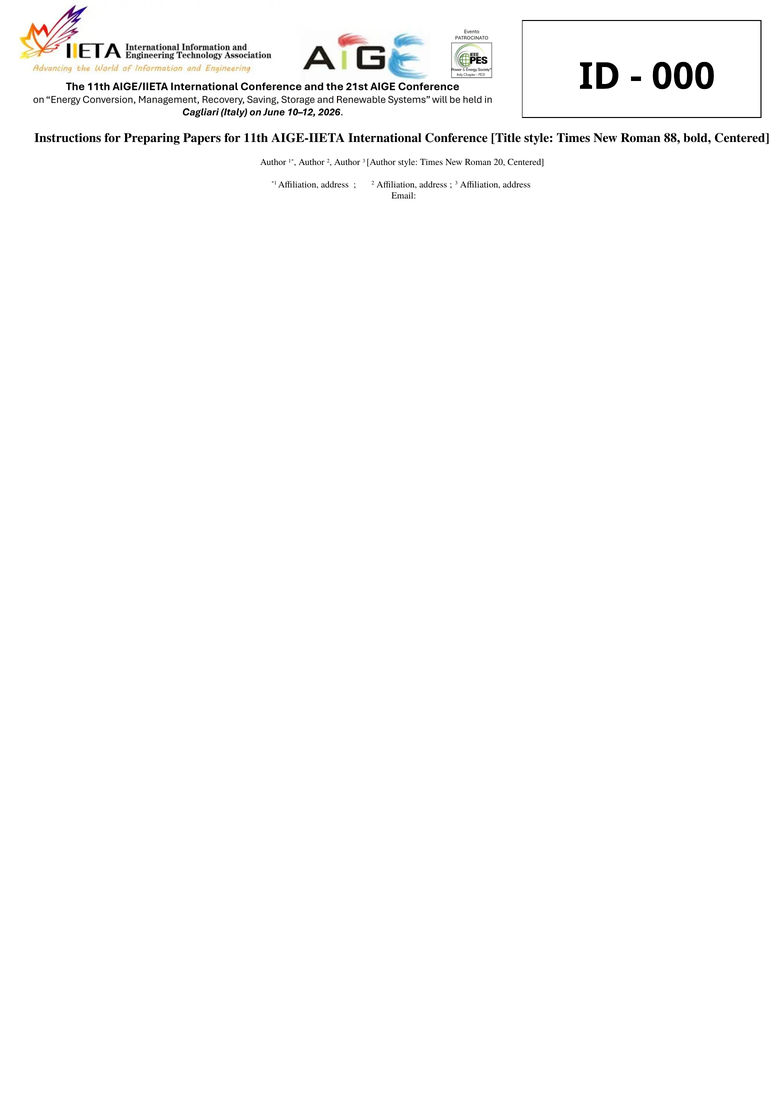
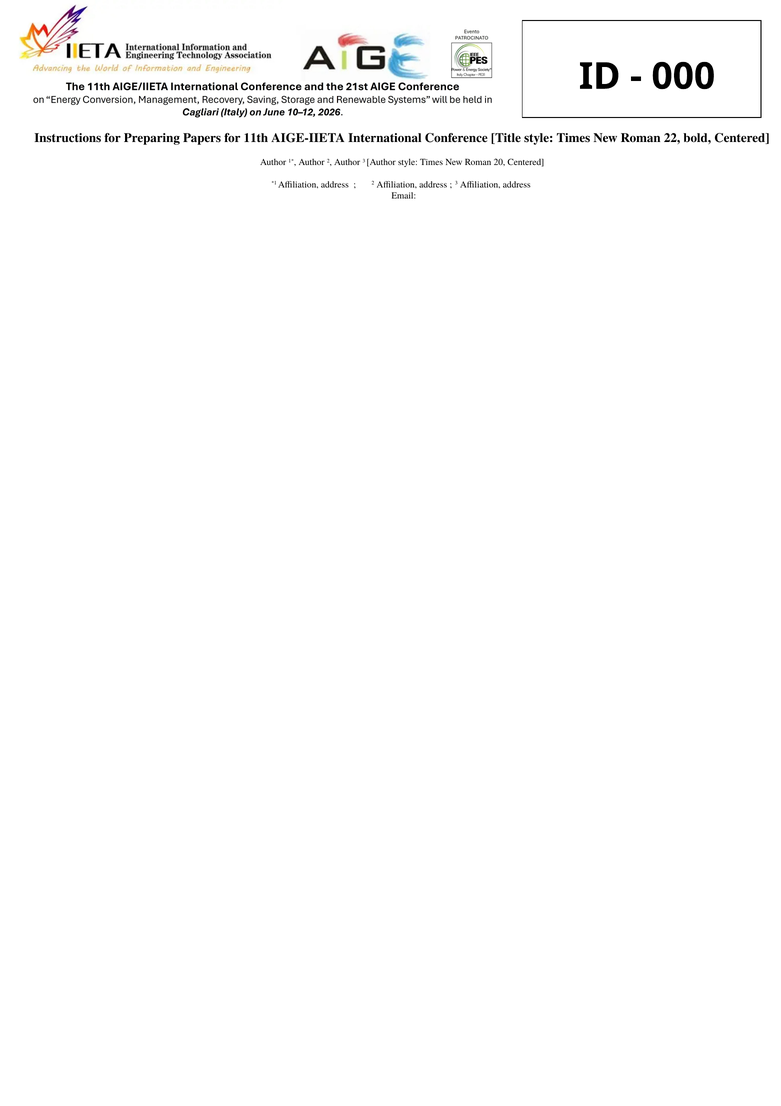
88: 88 -> 22
